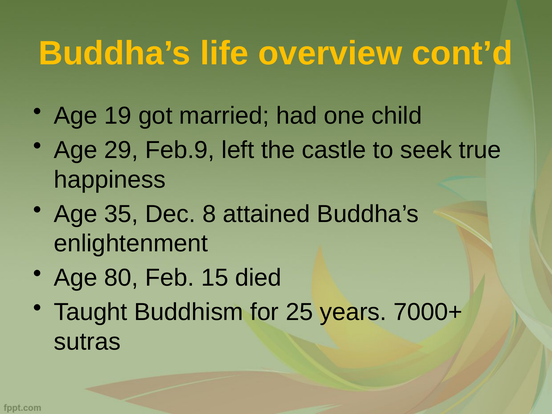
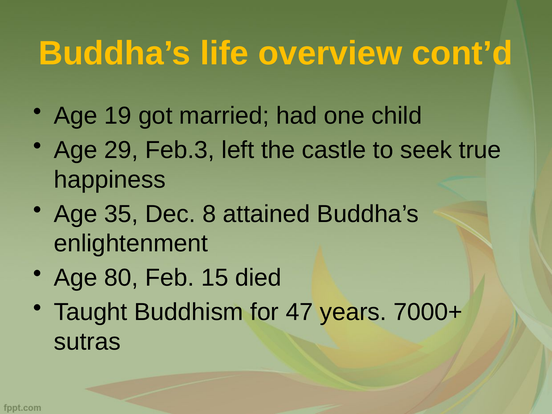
Feb.9: Feb.9 -> Feb.3
25: 25 -> 47
